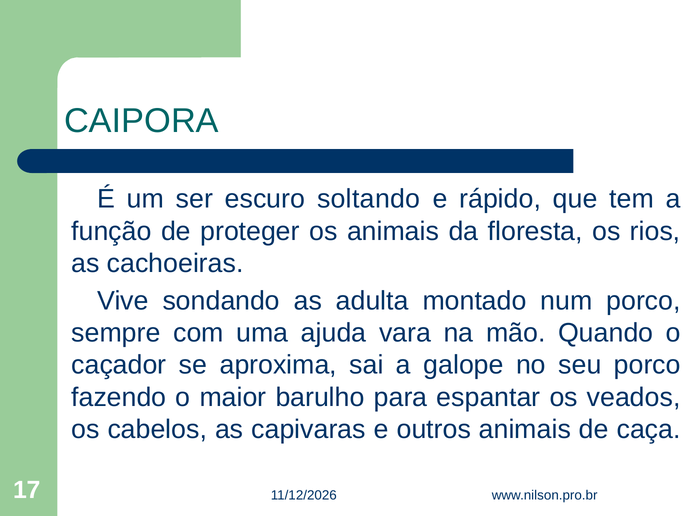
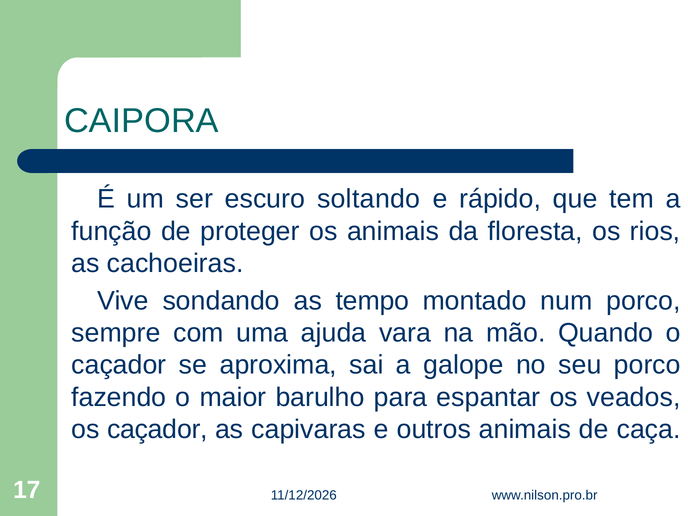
adulta: adulta -> tempo
os cabelos: cabelos -> caçador
